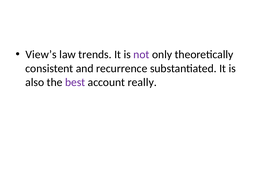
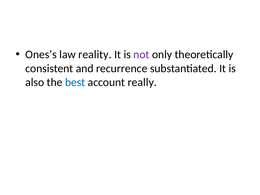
View’s: View’s -> Ones’s
trends: trends -> reality
best colour: purple -> blue
